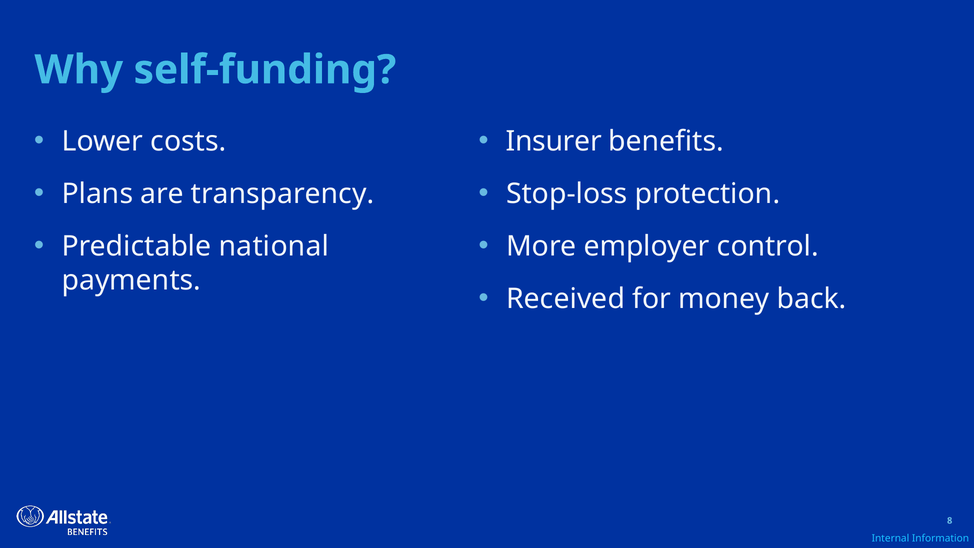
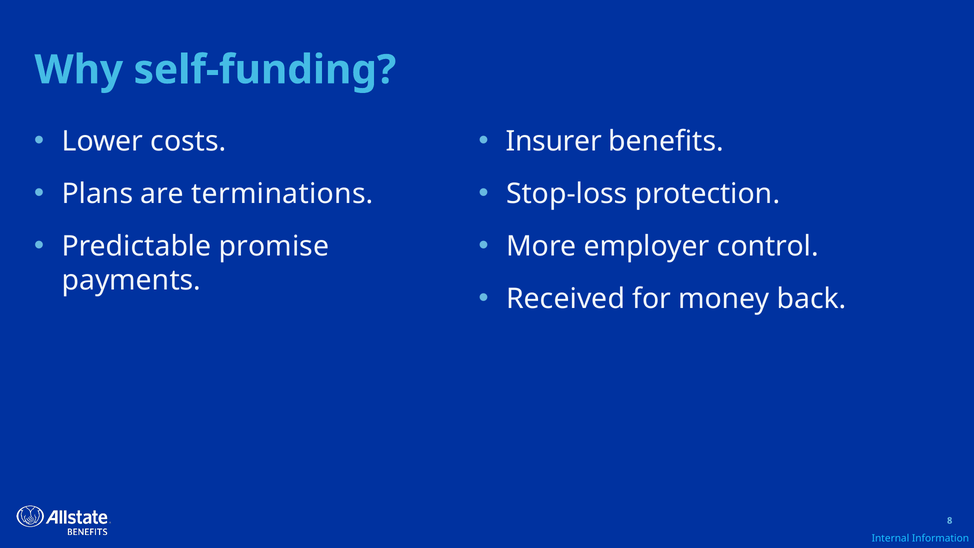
transparency: transparency -> terminations
national: national -> promise
